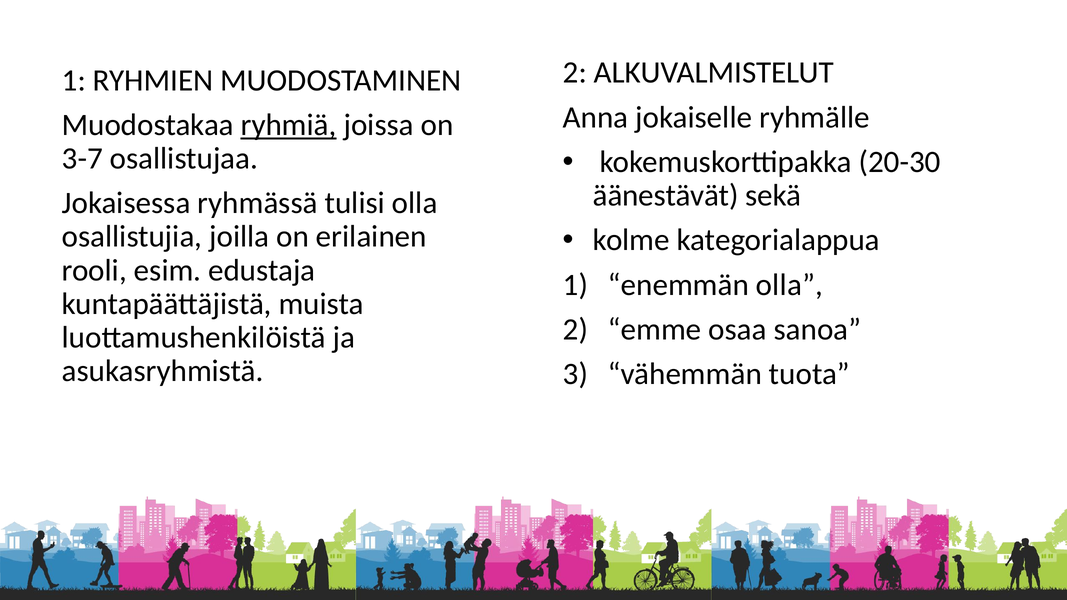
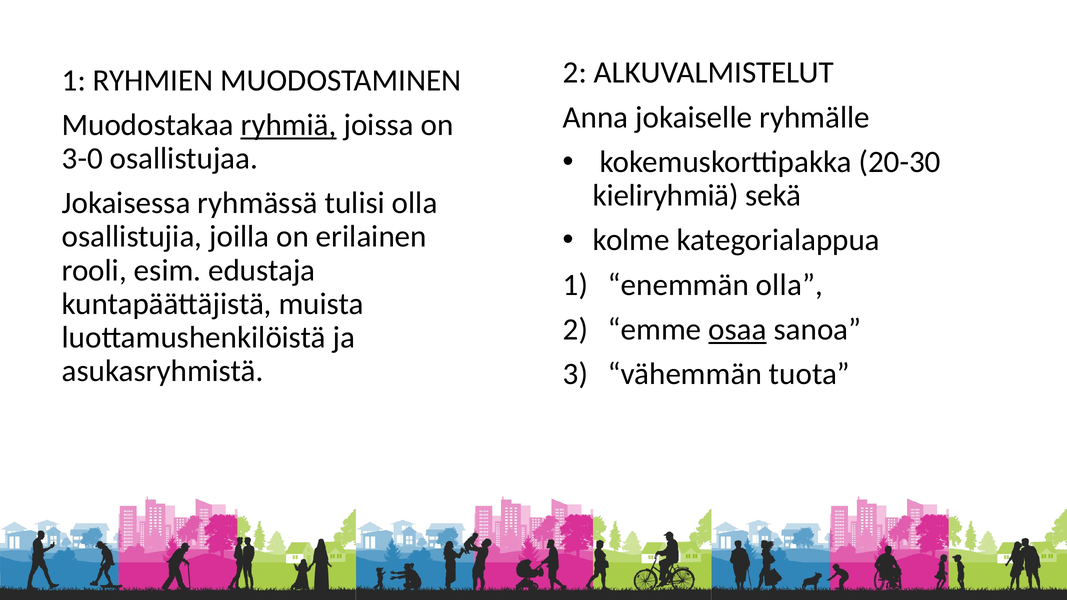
3-7: 3-7 -> 3-0
äänestävät: äänestävät -> kieliryhmiä
osaa underline: none -> present
